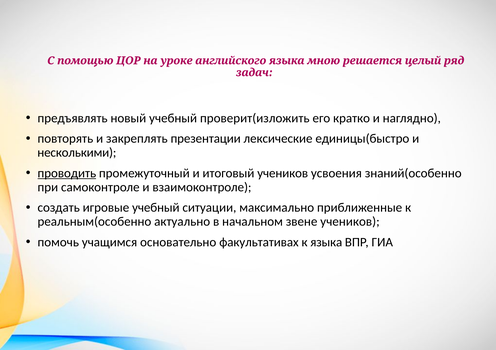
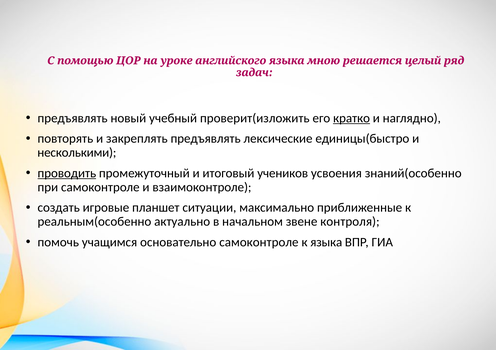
кратко underline: none -> present
закреплять презентации: презентации -> предъявлять
игровые учебный: учебный -> планшет
звене учеников: учеников -> контроля
основательно факультативах: факультативах -> самоконтроле
